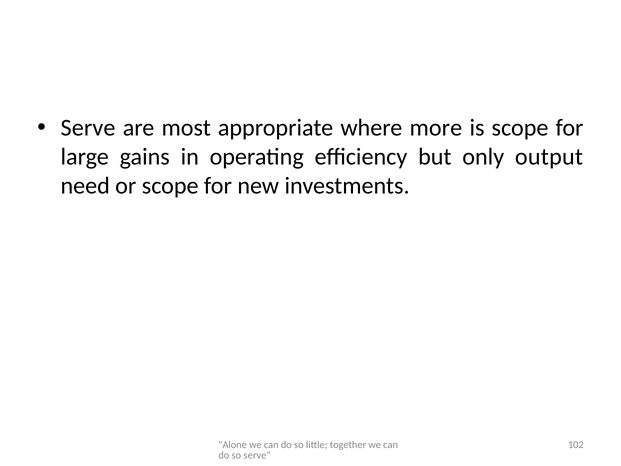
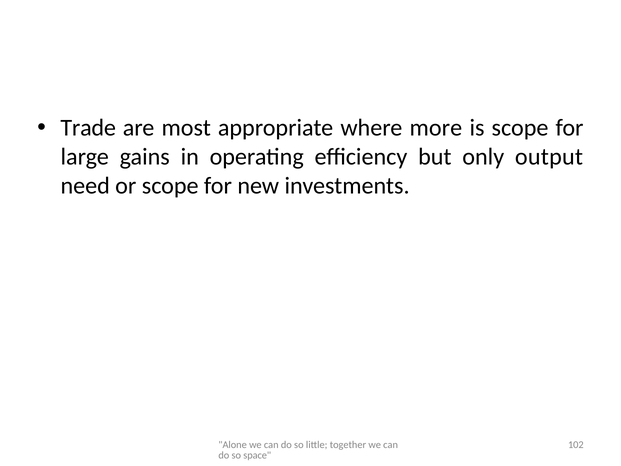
Serve at (88, 128): Serve -> Trade
so serve: serve -> space
